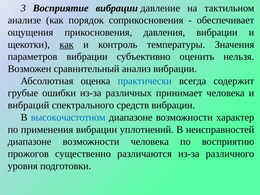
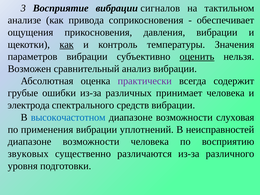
давление: давление -> сигналов
порядок: порядок -> привода
оценить underline: none -> present
практически colour: blue -> purple
вибраций: вибраций -> электрода
характер: характер -> слуховая
прожогов: прожогов -> звуковых
